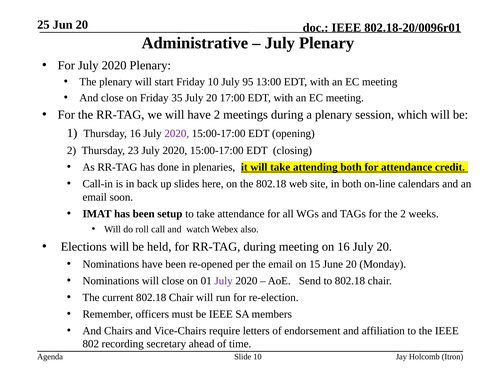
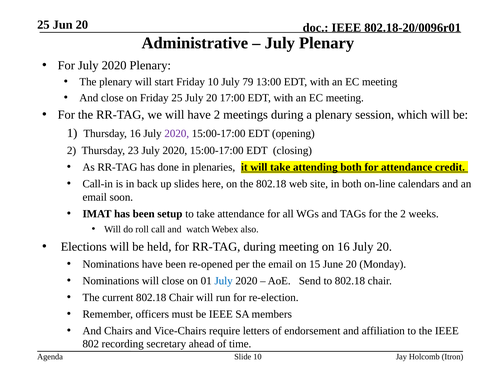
95: 95 -> 79
Friday 35: 35 -> 25
July at (224, 281) colour: purple -> blue
